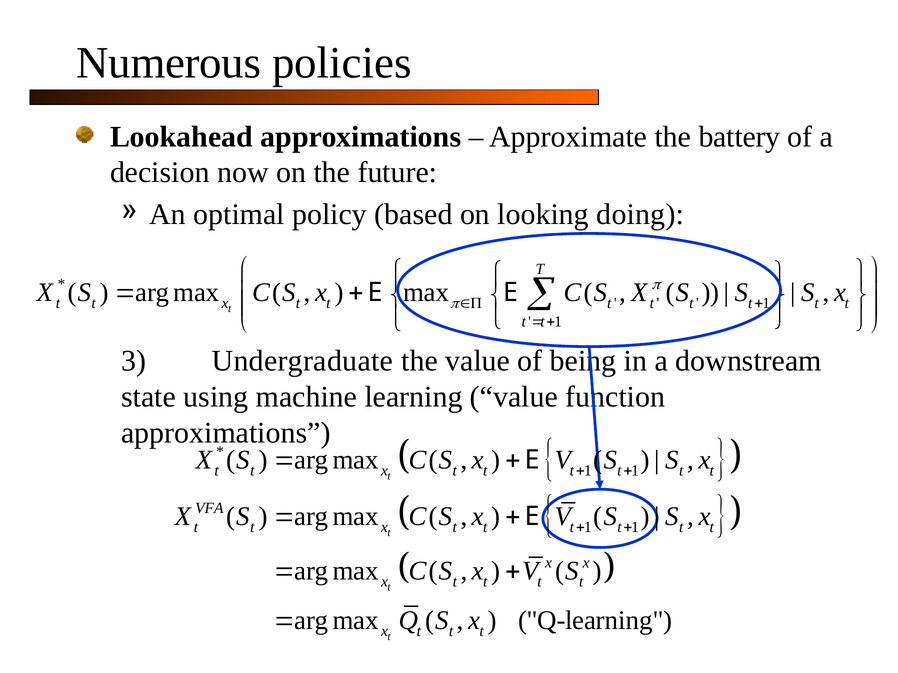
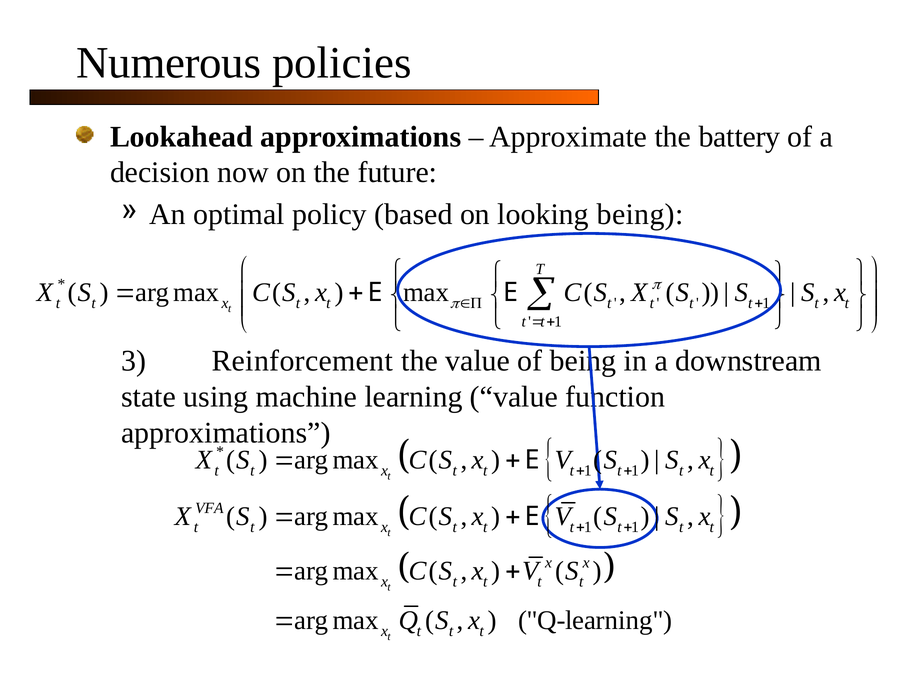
looking doing: doing -> being
Undergraduate: Undergraduate -> Reinforcement
